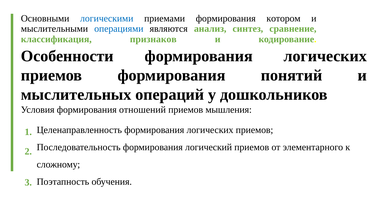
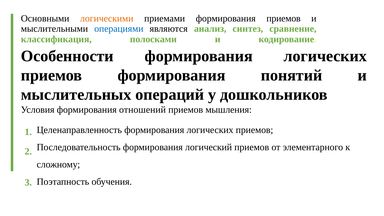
логическими colour: blue -> orange
формирования котором: котором -> приемов
признаков: признаков -> полосками
